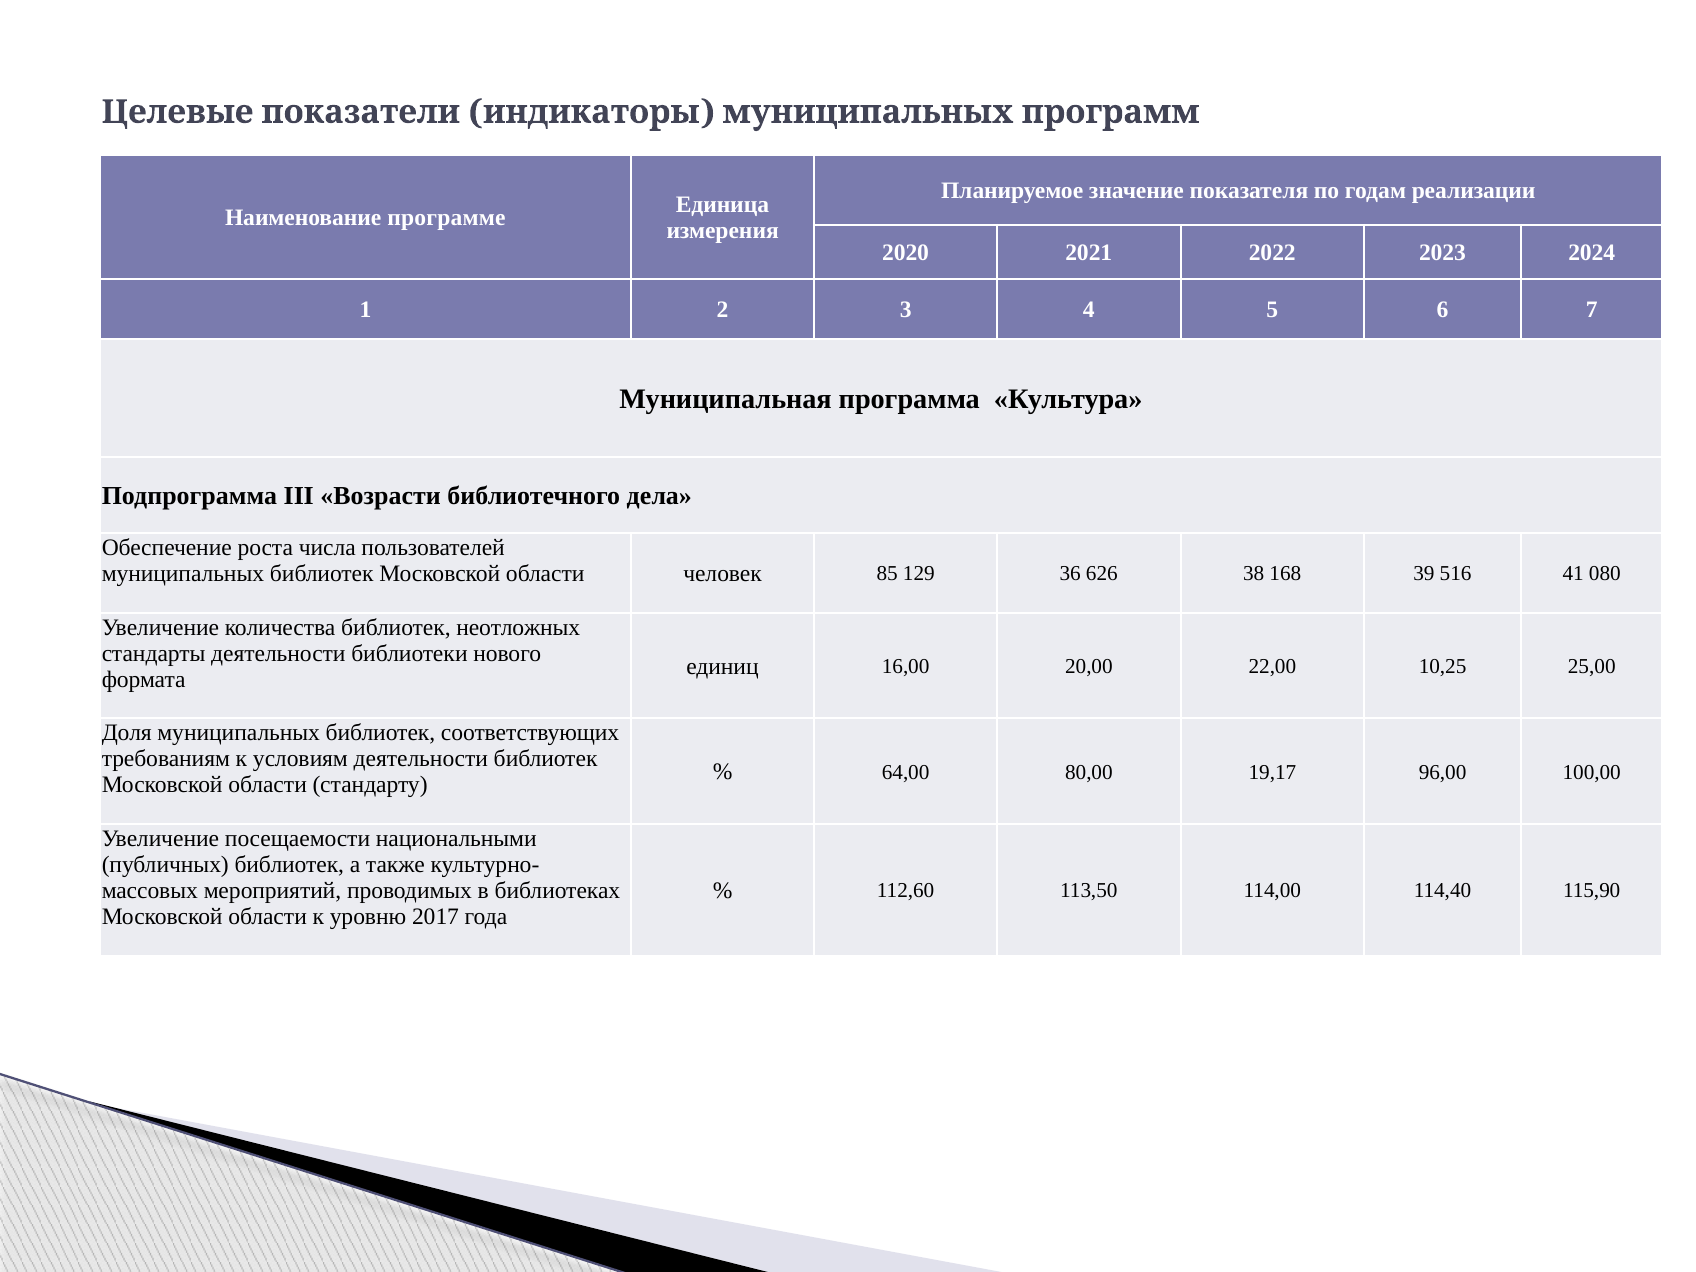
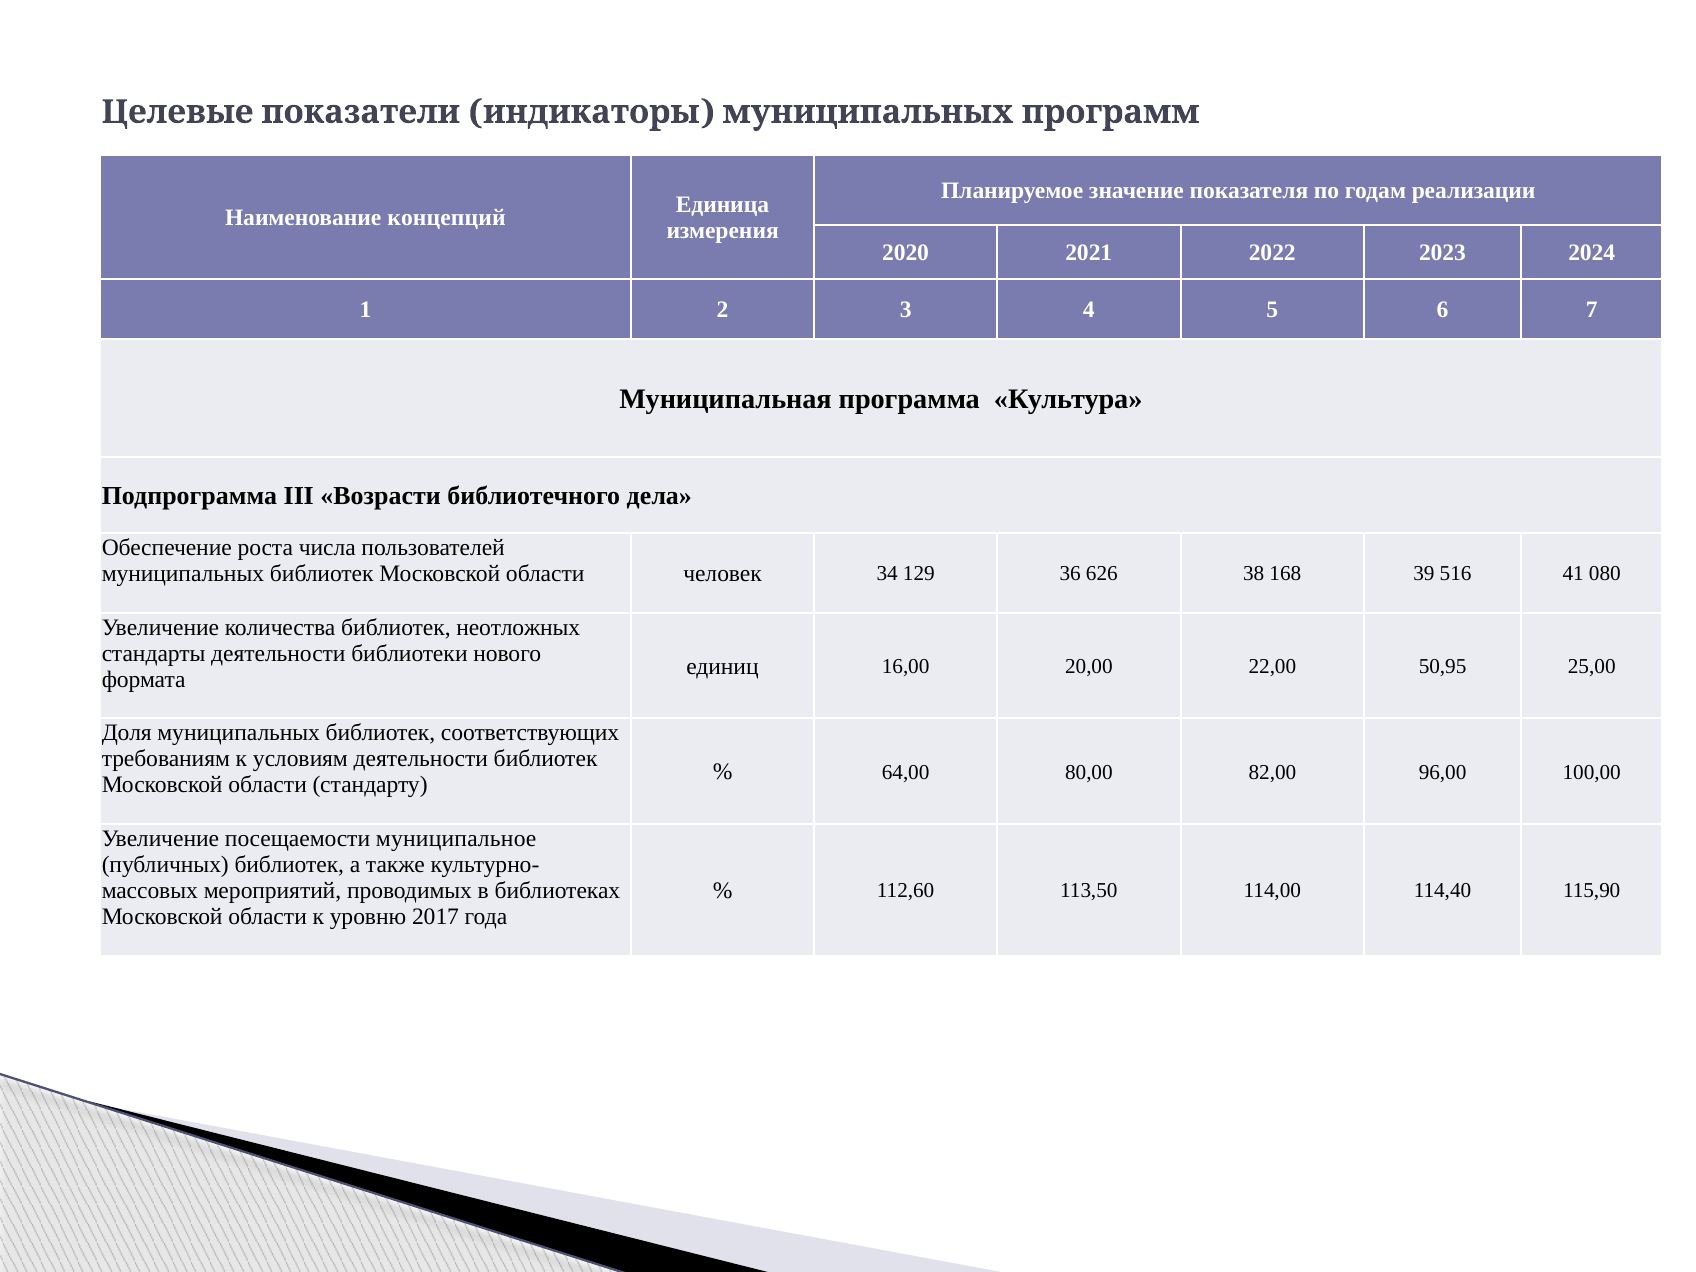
программе: программе -> концепций
85: 85 -> 34
10,25: 10,25 -> 50,95
19,17: 19,17 -> 82,00
национальными: национальными -> муниципальное
